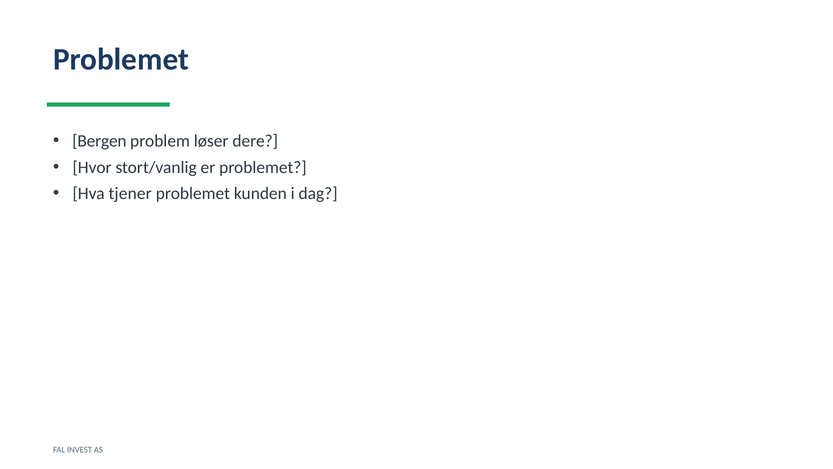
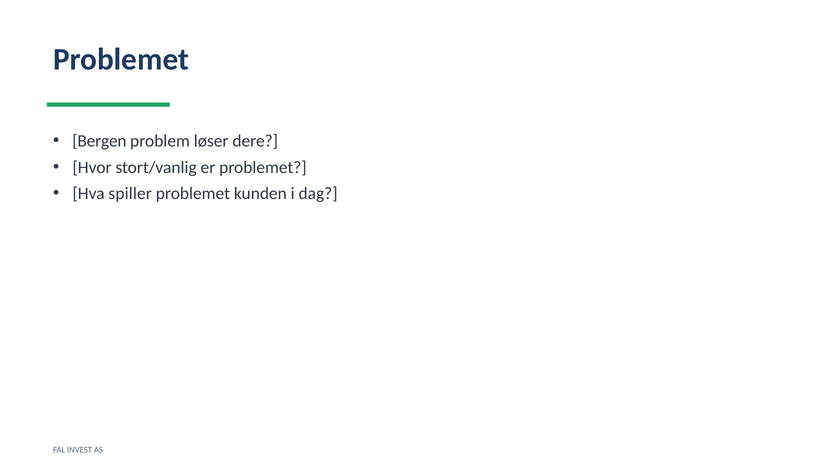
tjener: tjener -> spiller
